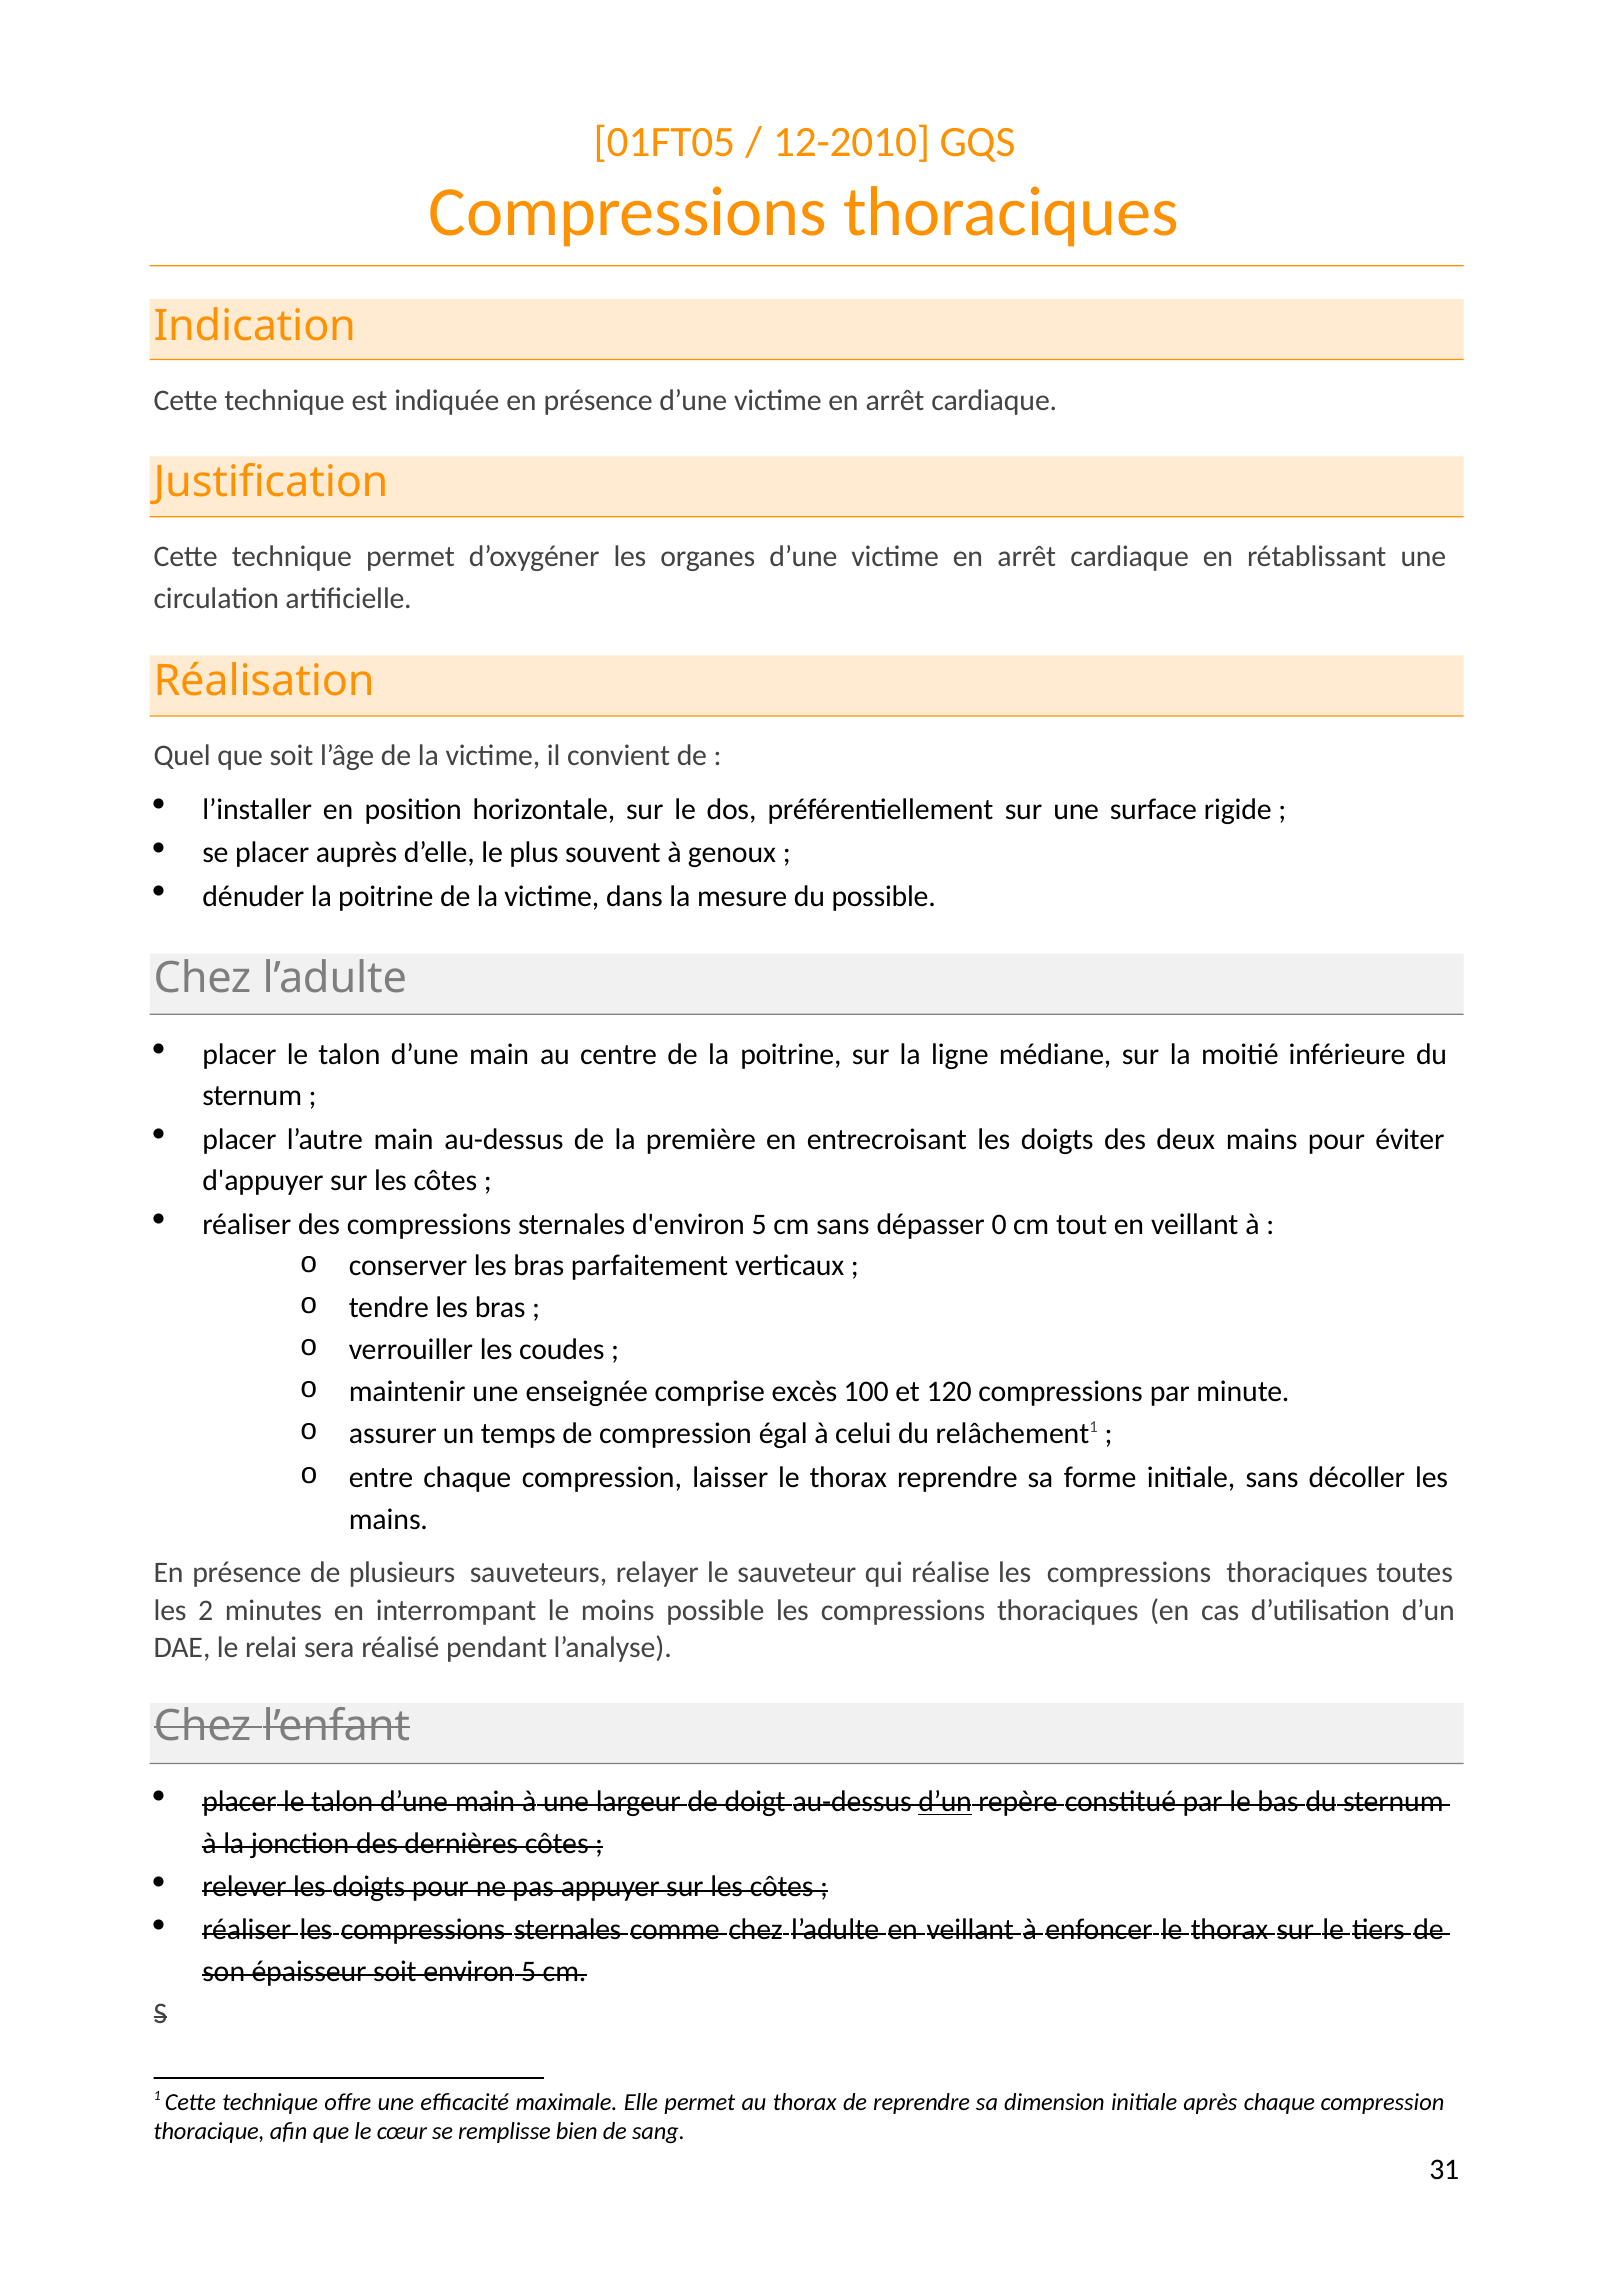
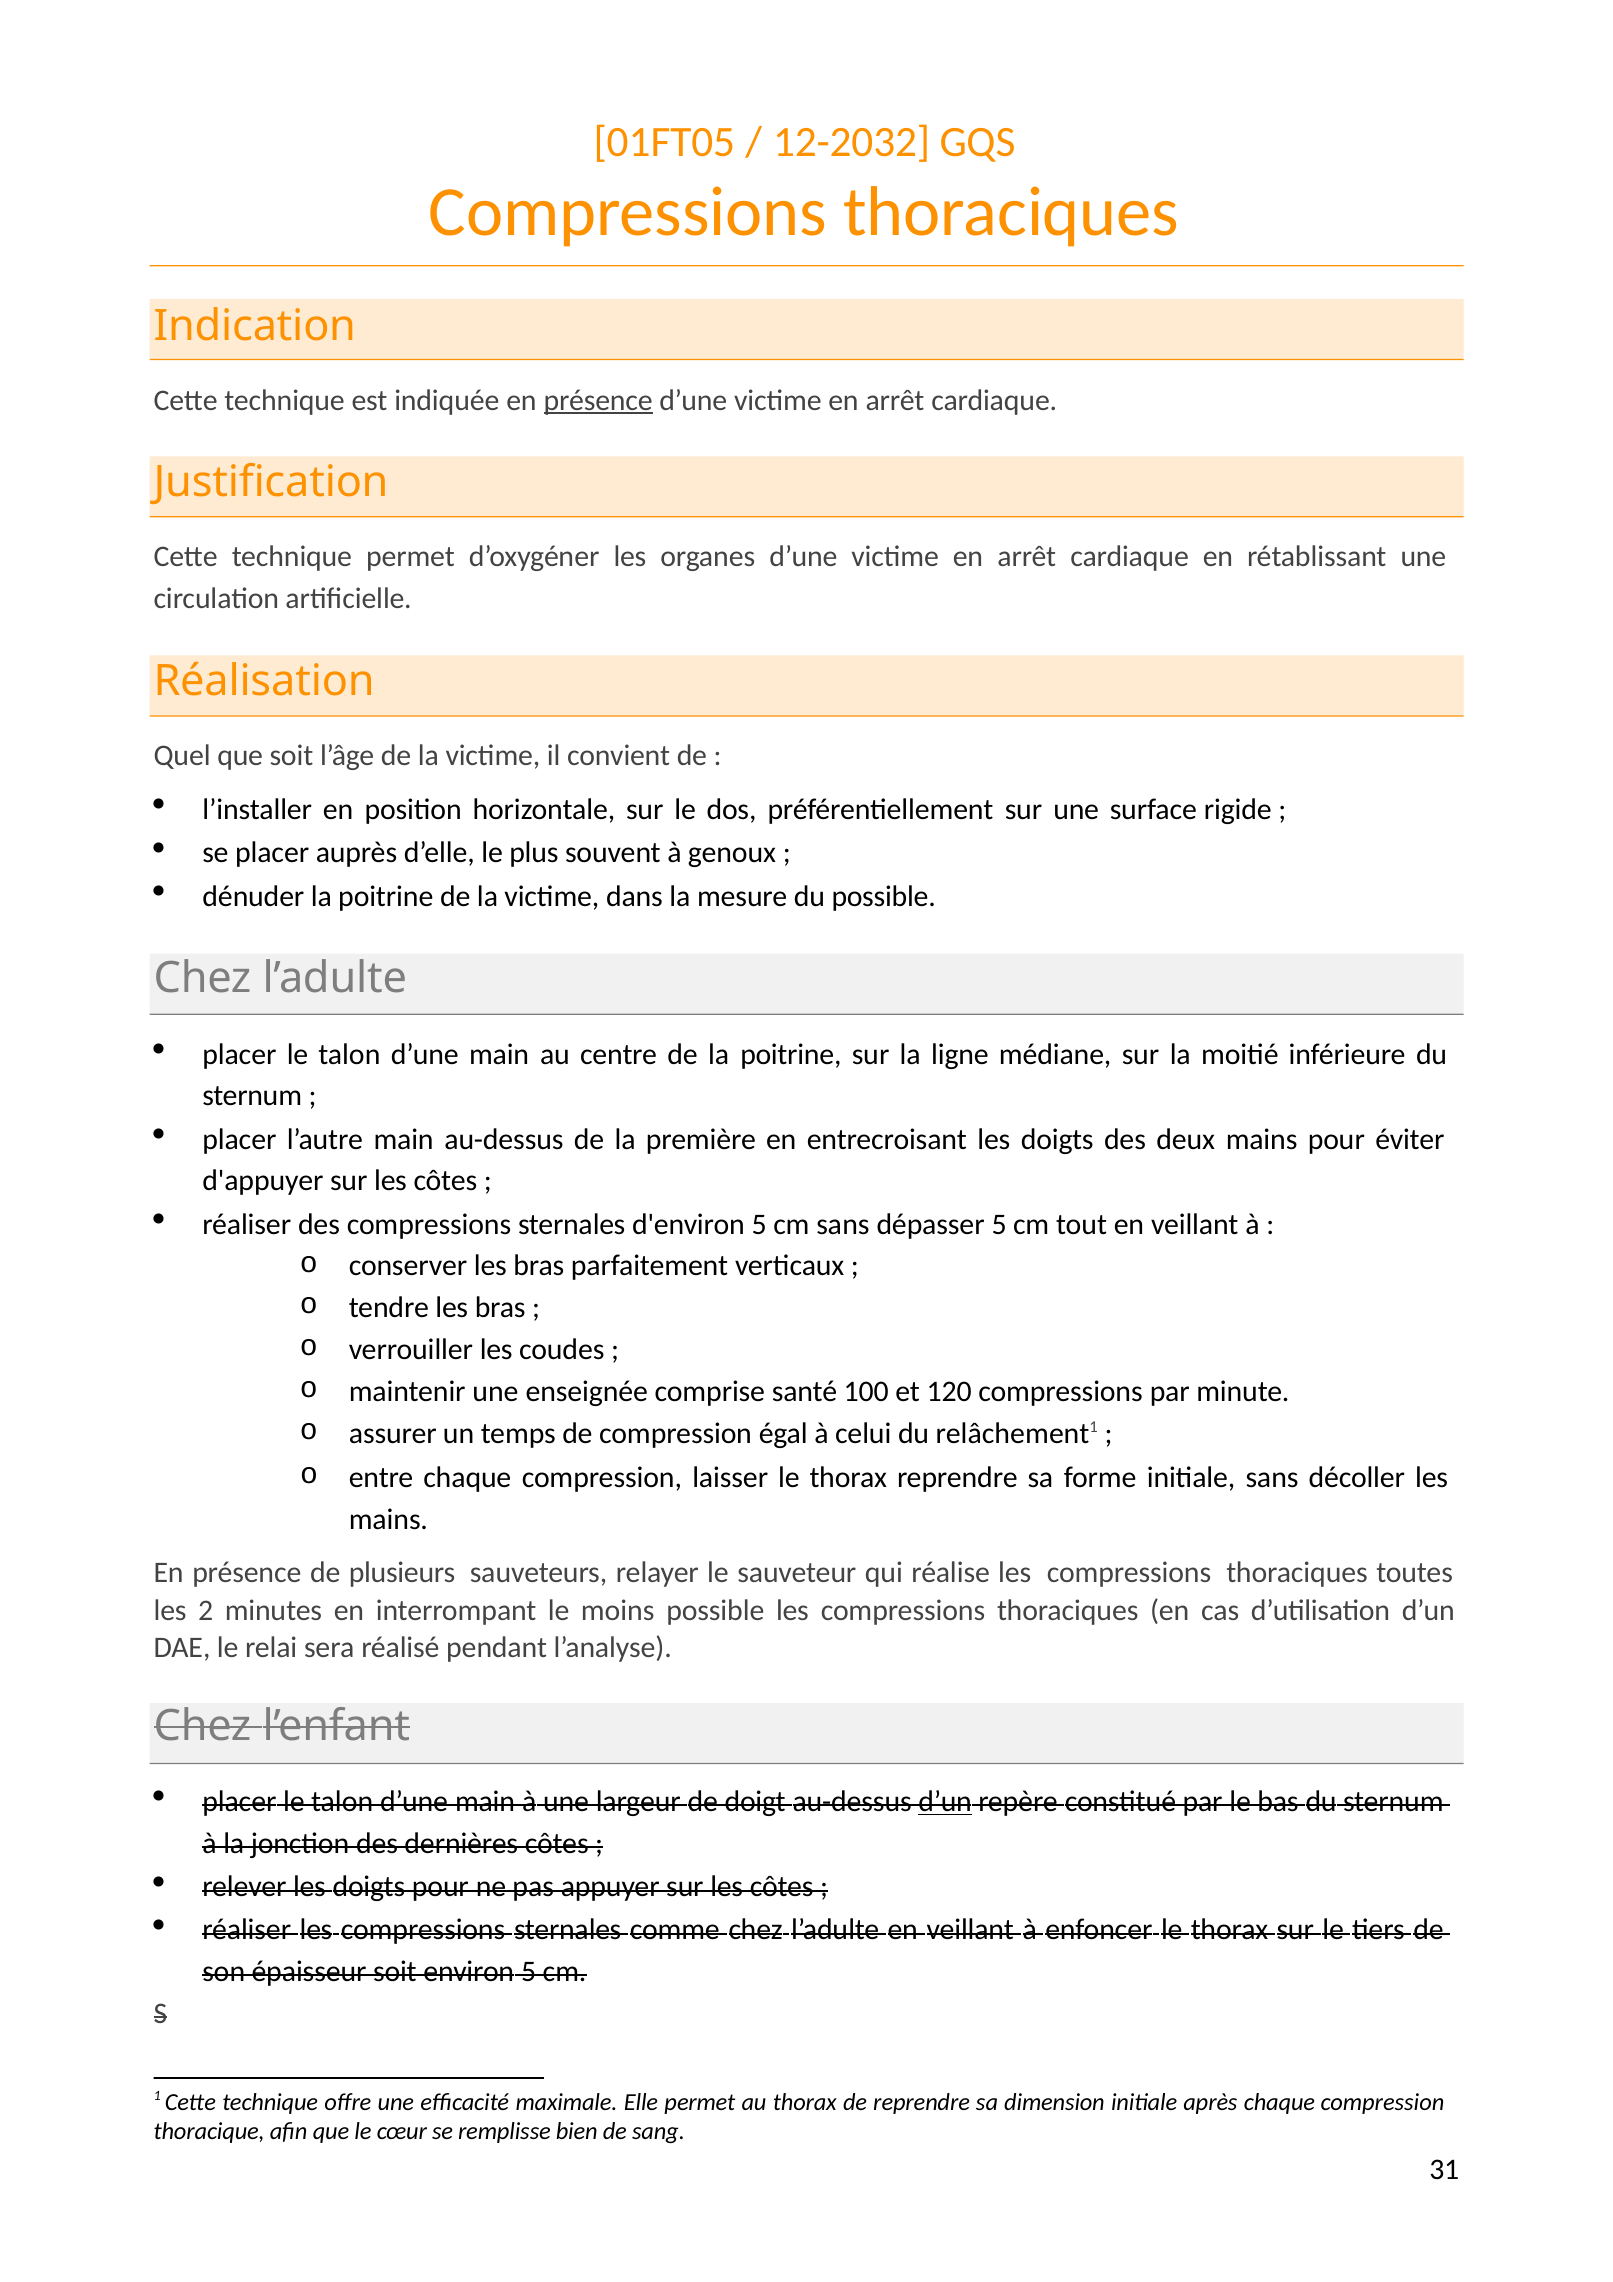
12-2010: 12-2010 -> 12-2032
présence at (598, 400) underline: none -> present
dépasser 0: 0 -> 5
excès: excès -> santé
